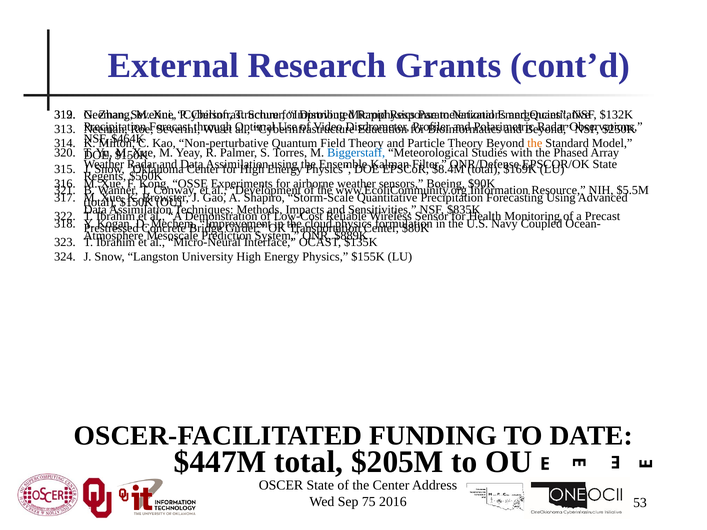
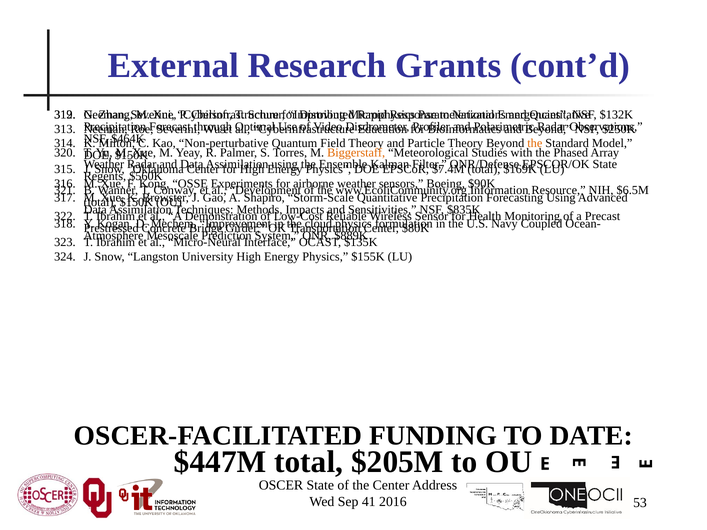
Biggerstaff colour: blue -> orange
$8.4M: $8.4M -> $7.4M
$5.5M: $5.5M -> $6.5M
75: 75 -> 41
